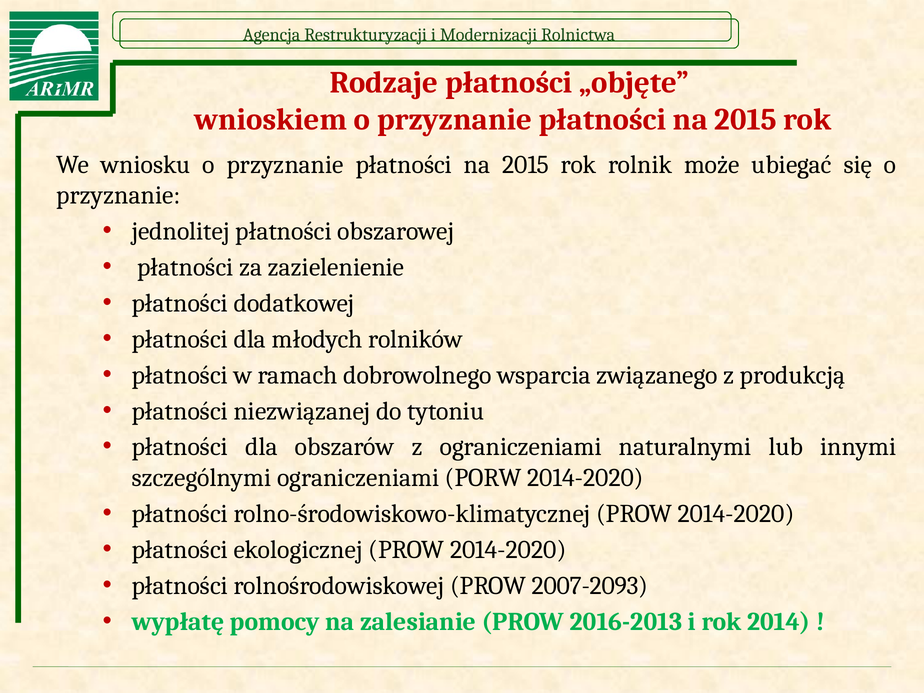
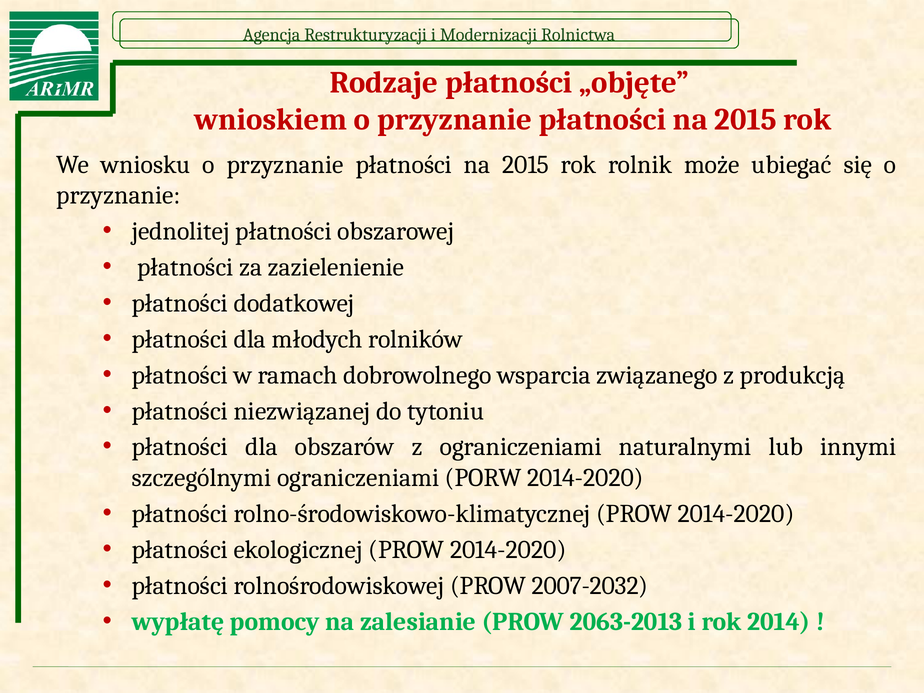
2007-2093: 2007-2093 -> 2007-2032
2016-2013: 2016-2013 -> 2063-2013
